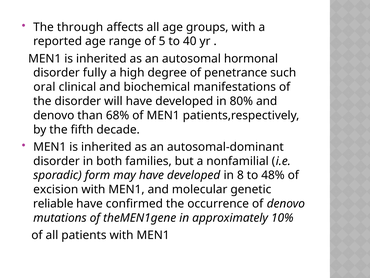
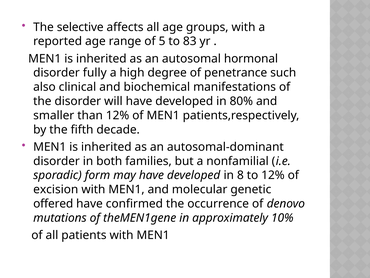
through: through -> selective
40: 40 -> 83
oral: oral -> also
denovo at (54, 115): denovo -> smaller
than 68%: 68% -> 12%
to 48%: 48% -> 12%
reliable: reliable -> offered
